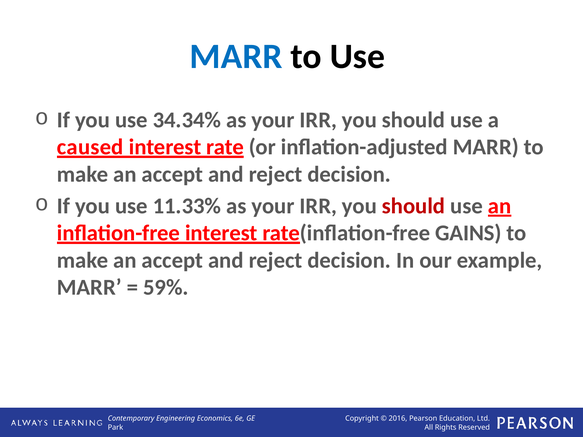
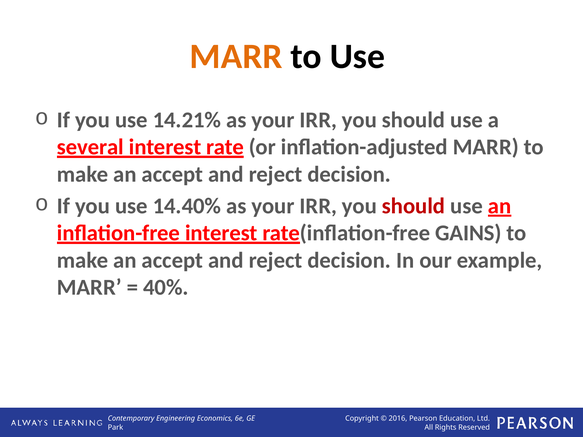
MARR at (236, 56) colour: blue -> orange
34.34%: 34.34% -> 14.21%
caused: caused -> several
11.33%: 11.33% -> 14.40%
59%: 59% -> 40%
